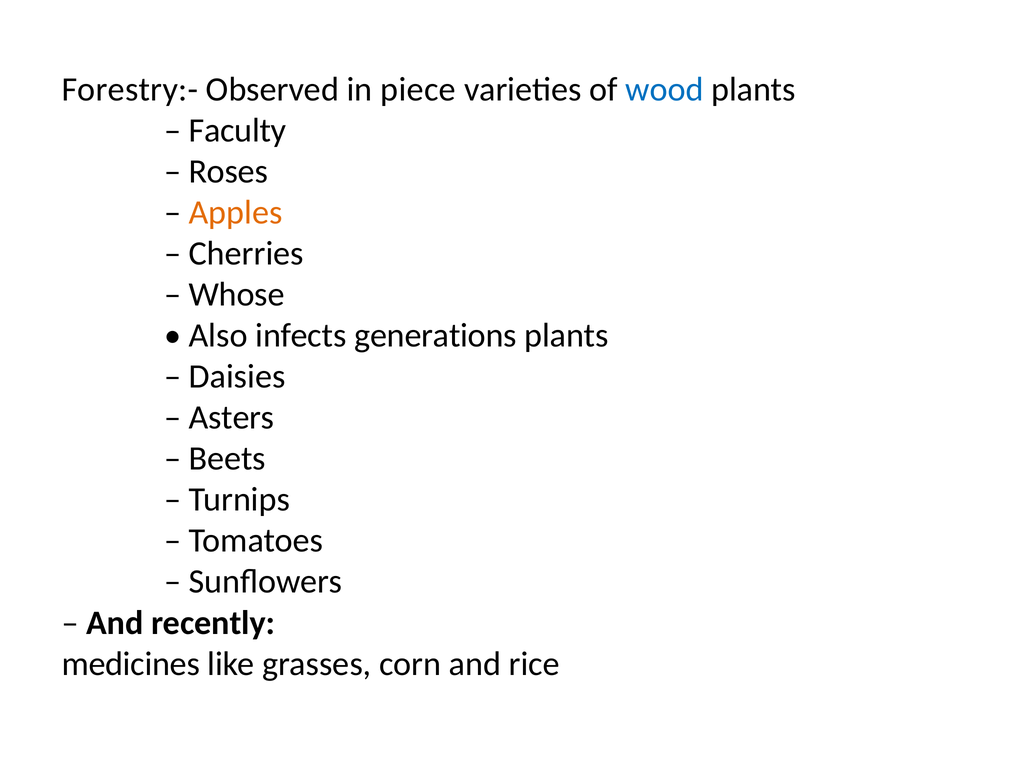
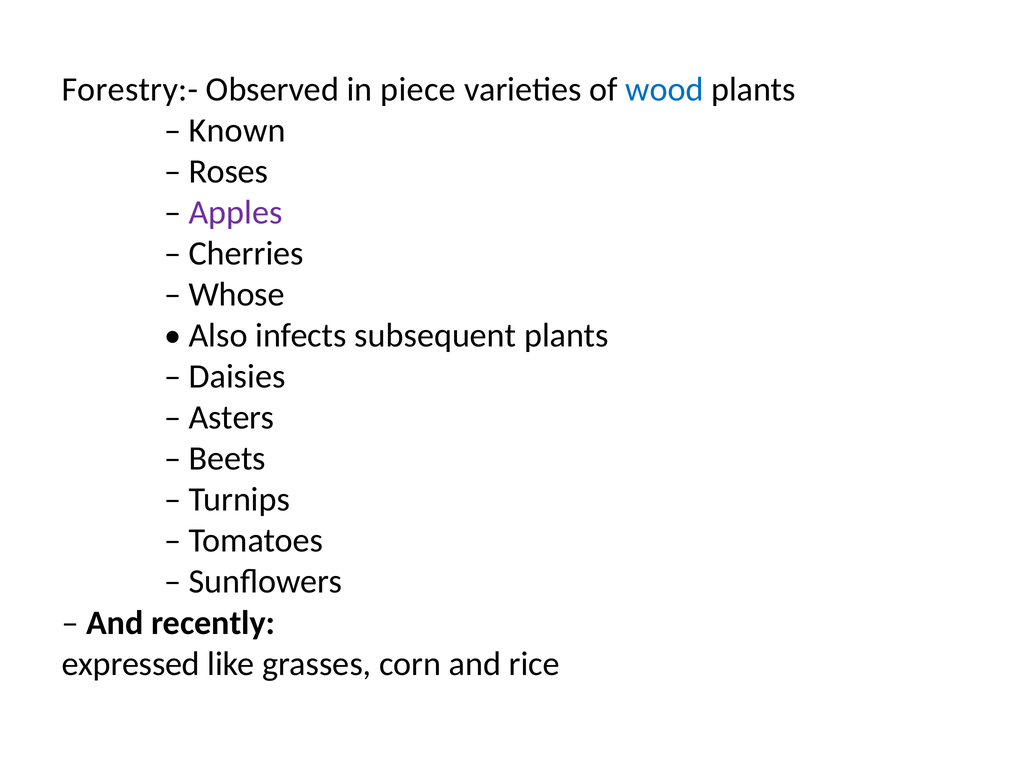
Faculty: Faculty -> Known
Apples colour: orange -> purple
generations: generations -> subsequent
medicines: medicines -> expressed
